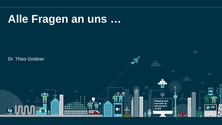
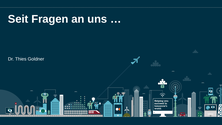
Alle: Alle -> Seit
